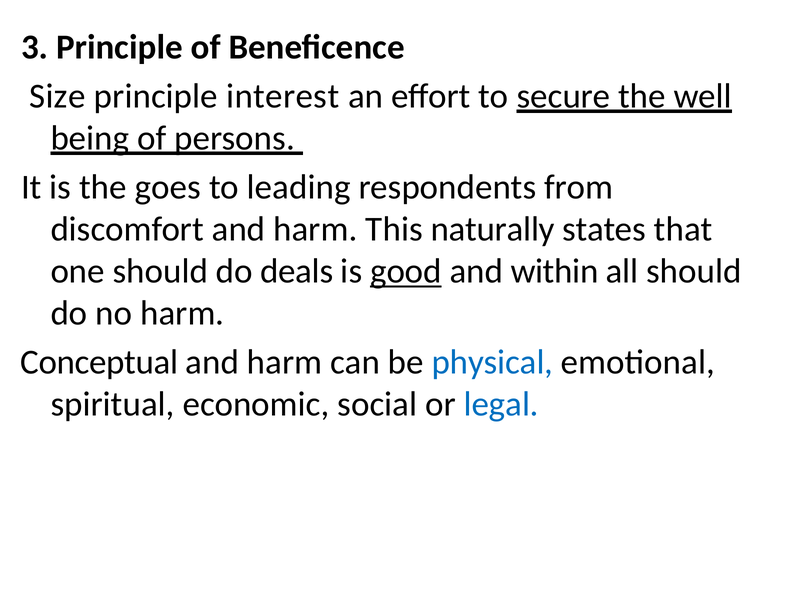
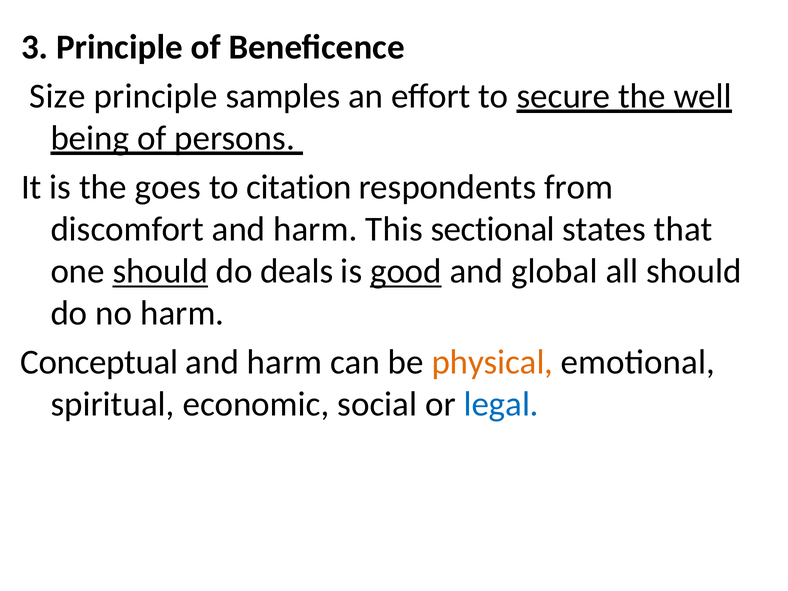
interest: interest -> samples
leading: leading -> citation
naturally: naturally -> sectional
should at (160, 271) underline: none -> present
within: within -> global
physical colour: blue -> orange
